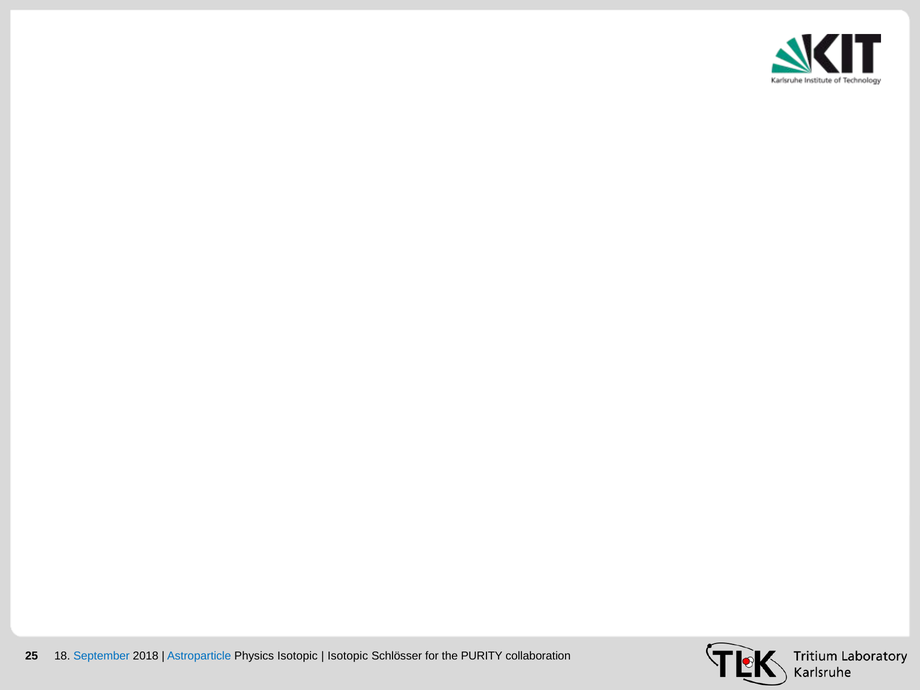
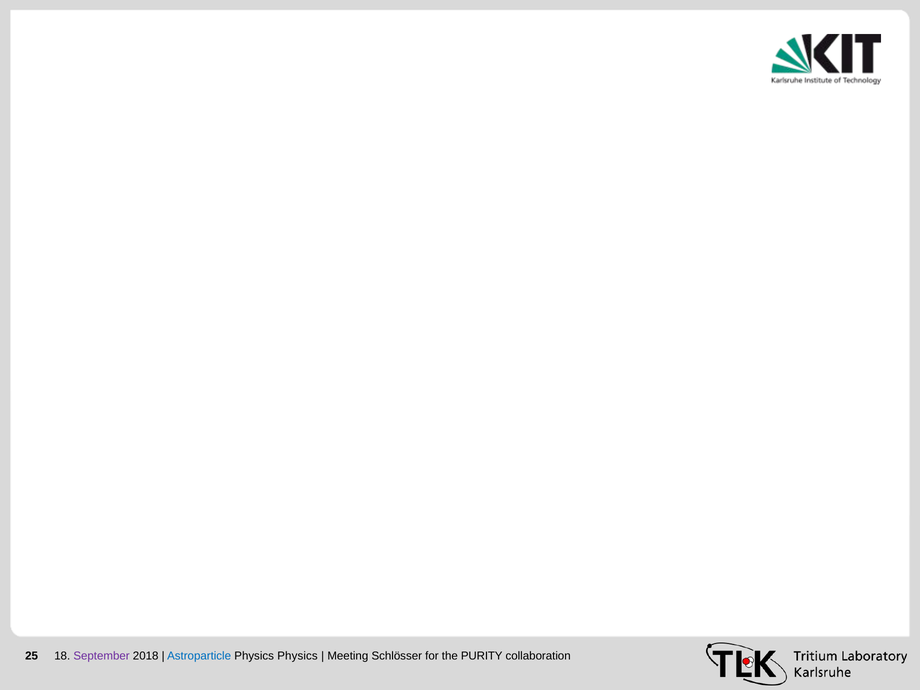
September colour: blue -> purple
Physics Isotopic: Isotopic -> Physics
Isotopic at (348, 656): Isotopic -> Meeting
